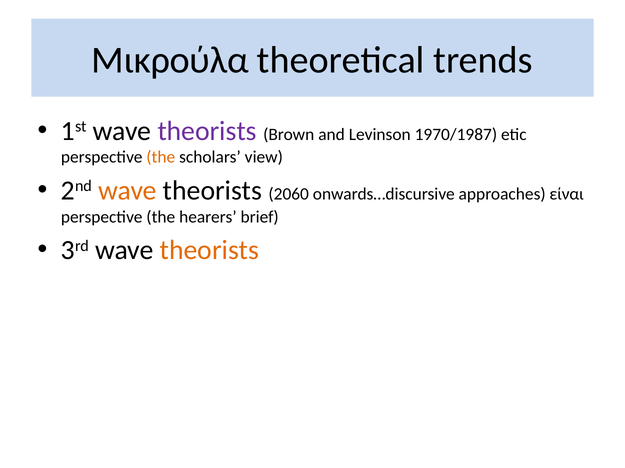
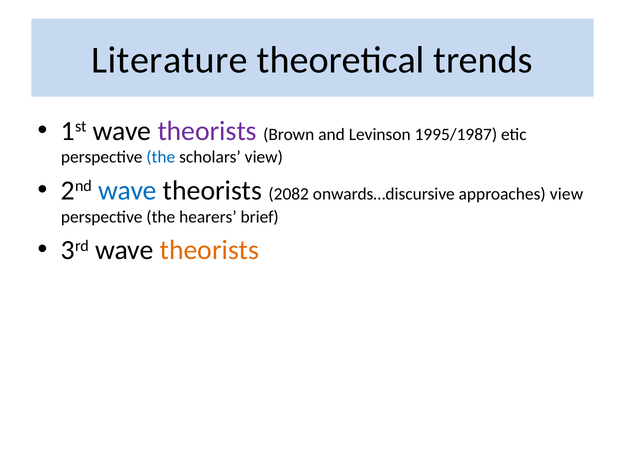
Μικρούλα: Μικρούλα -> Literature
1970/1987: 1970/1987 -> 1995/1987
the at (161, 157) colour: orange -> blue
wave at (127, 191) colour: orange -> blue
2060: 2060 -> 2082
approaches είναι: είναι -> view
